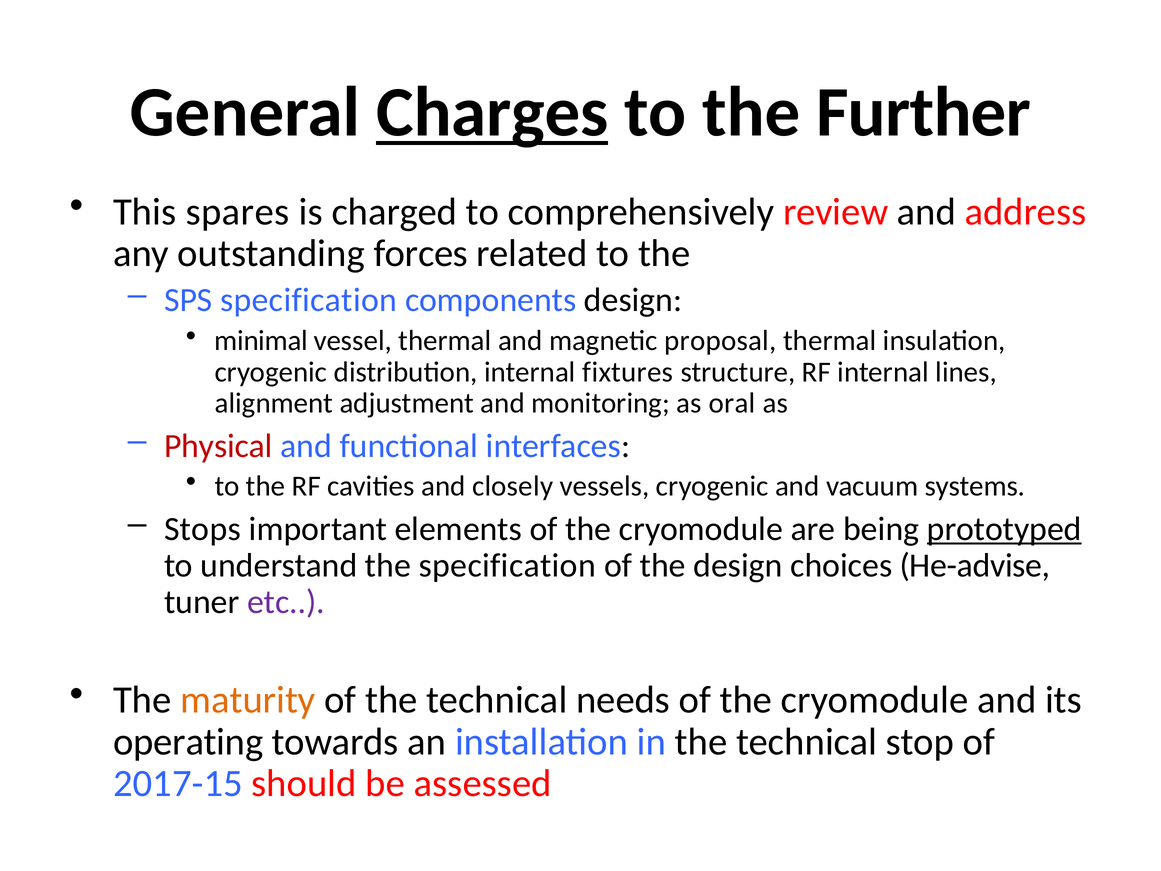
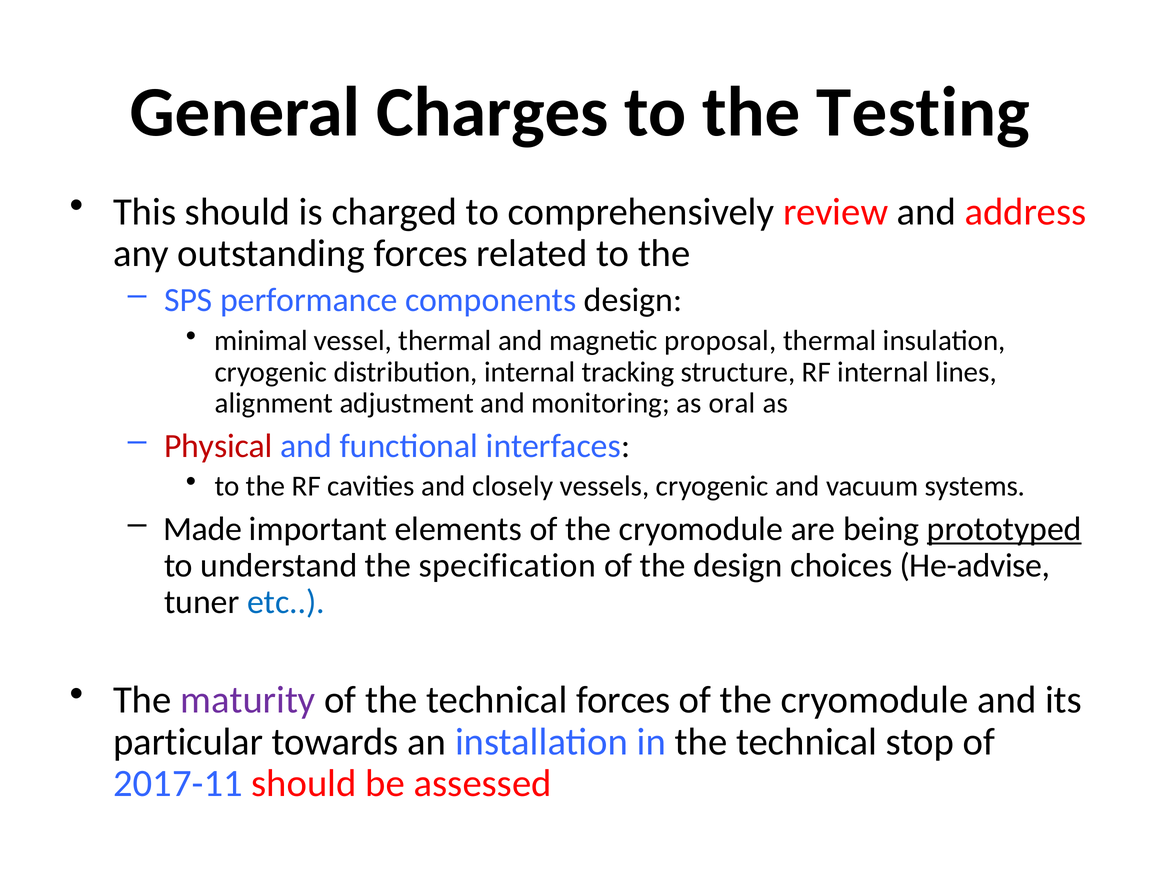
Charges underline: present -> none
Further: Further -> Testing
This spares: spares -> should
SPS specification: specification -> performance
fixtures: fixtures -> tracking
Stops: Stops -> Made
etc colour: purple -> blue
maturity colour: orange -> purple
technical needs: needs -> forces
operating: operating -> particular
2017-15: 2017-15 -> 2017-11
